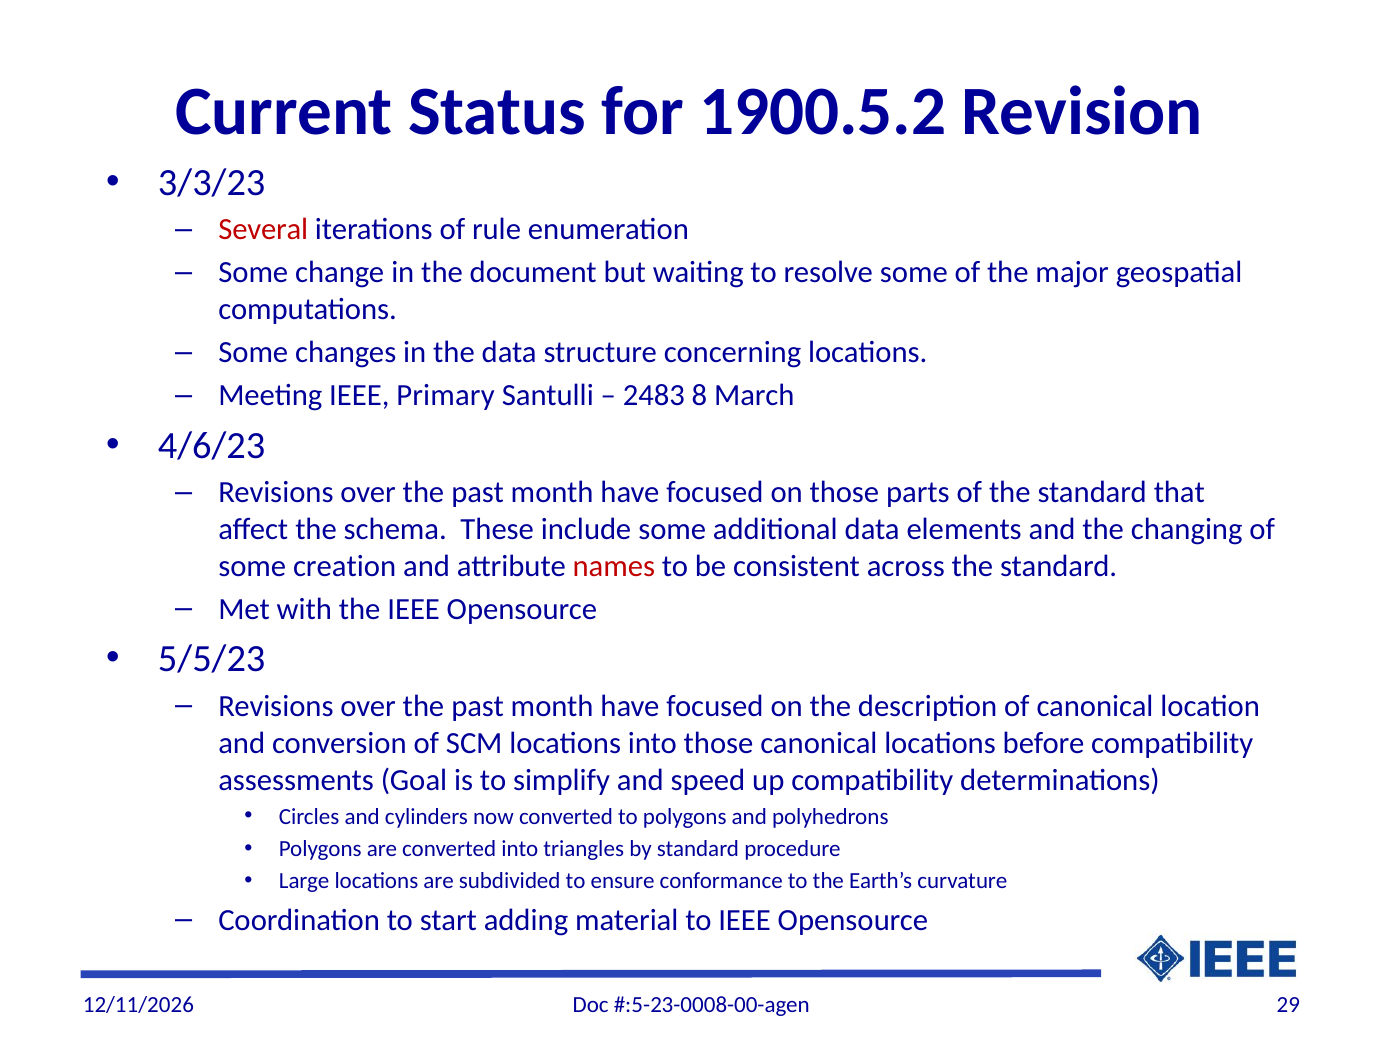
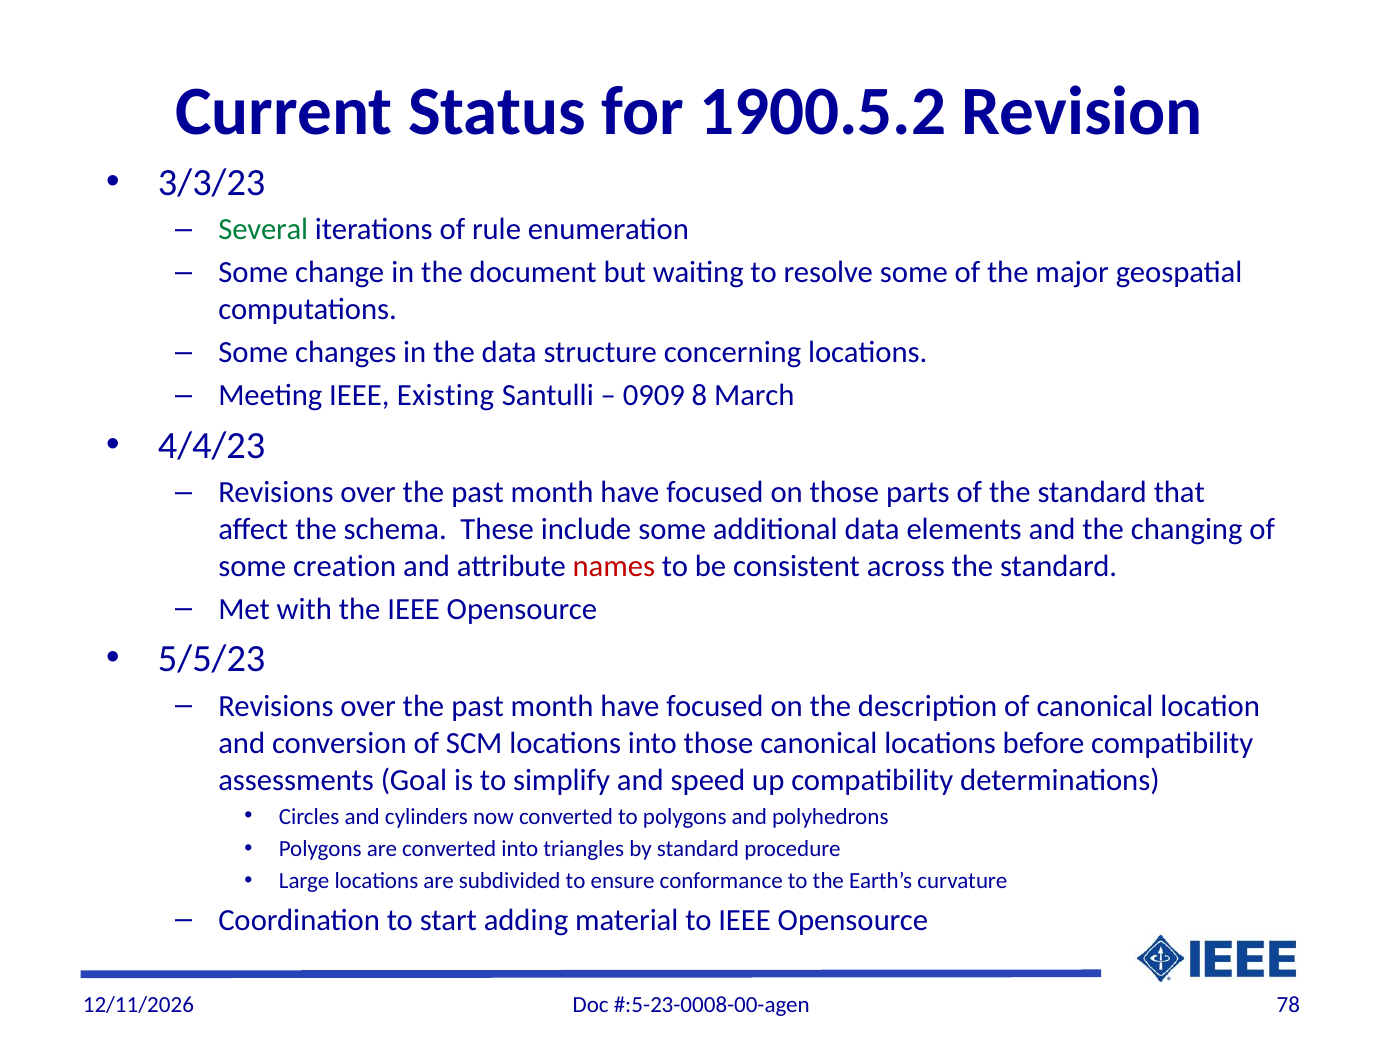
Several colour: red -> green
Primary: Primary -> Existing
2483: 2483 -> 0909
4/6/23: 4/6/23 -> 4/4/23
29: 29 -> 78
